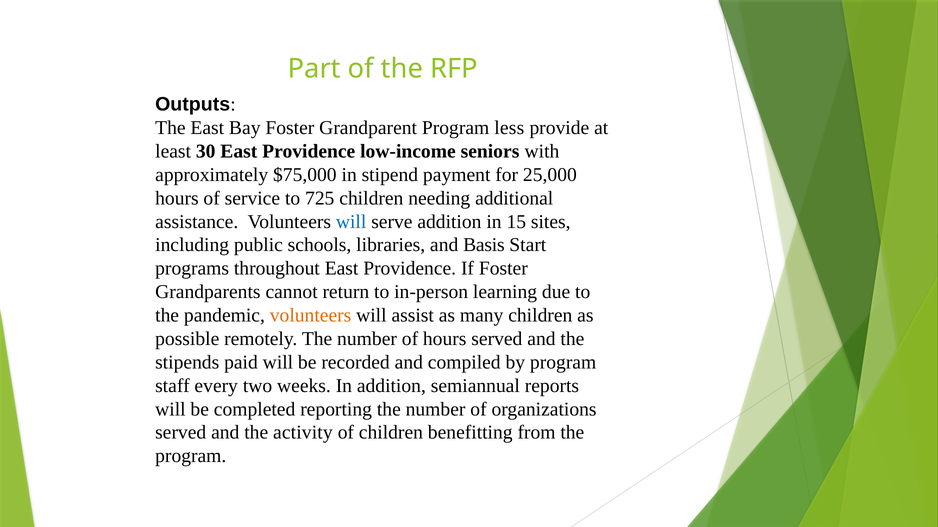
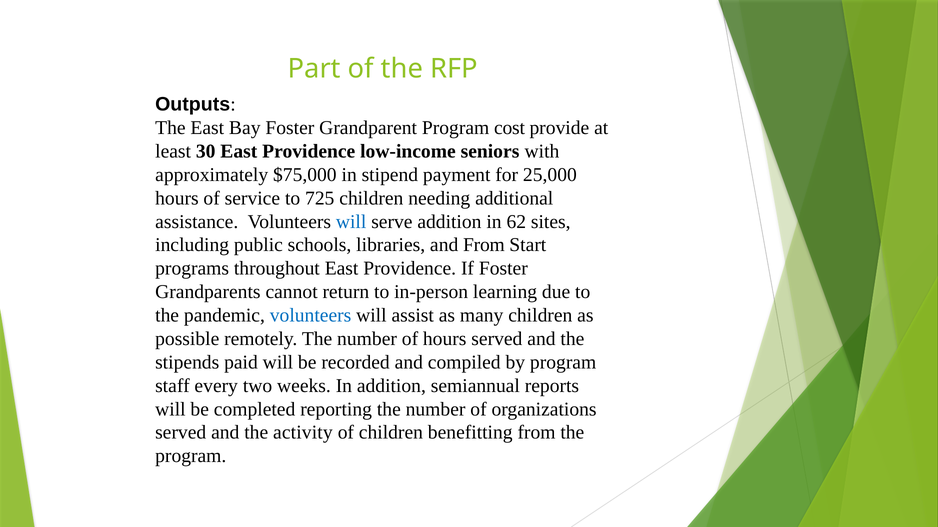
less: less -> cost
15: 15 -> 62
and Basis: Basis -> From
volunteers at (311, 316) colour: orange -> blue
